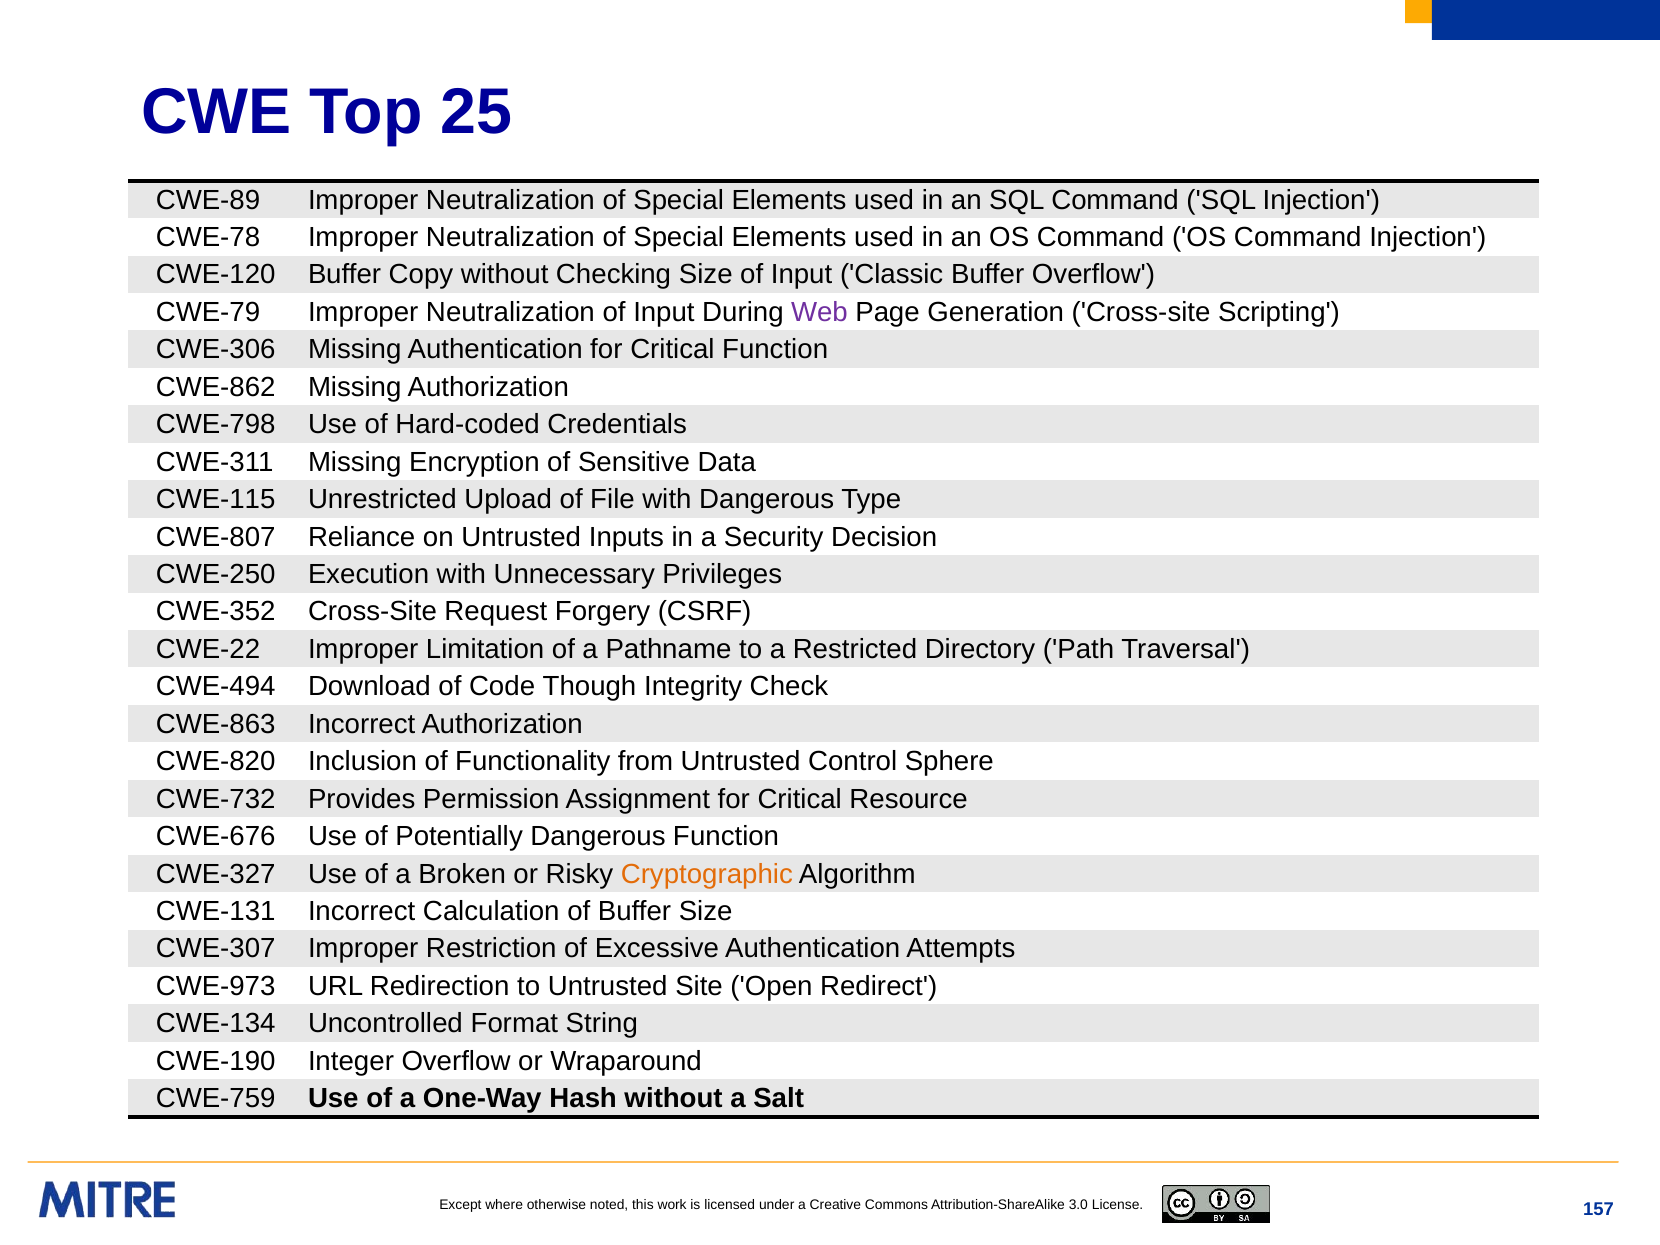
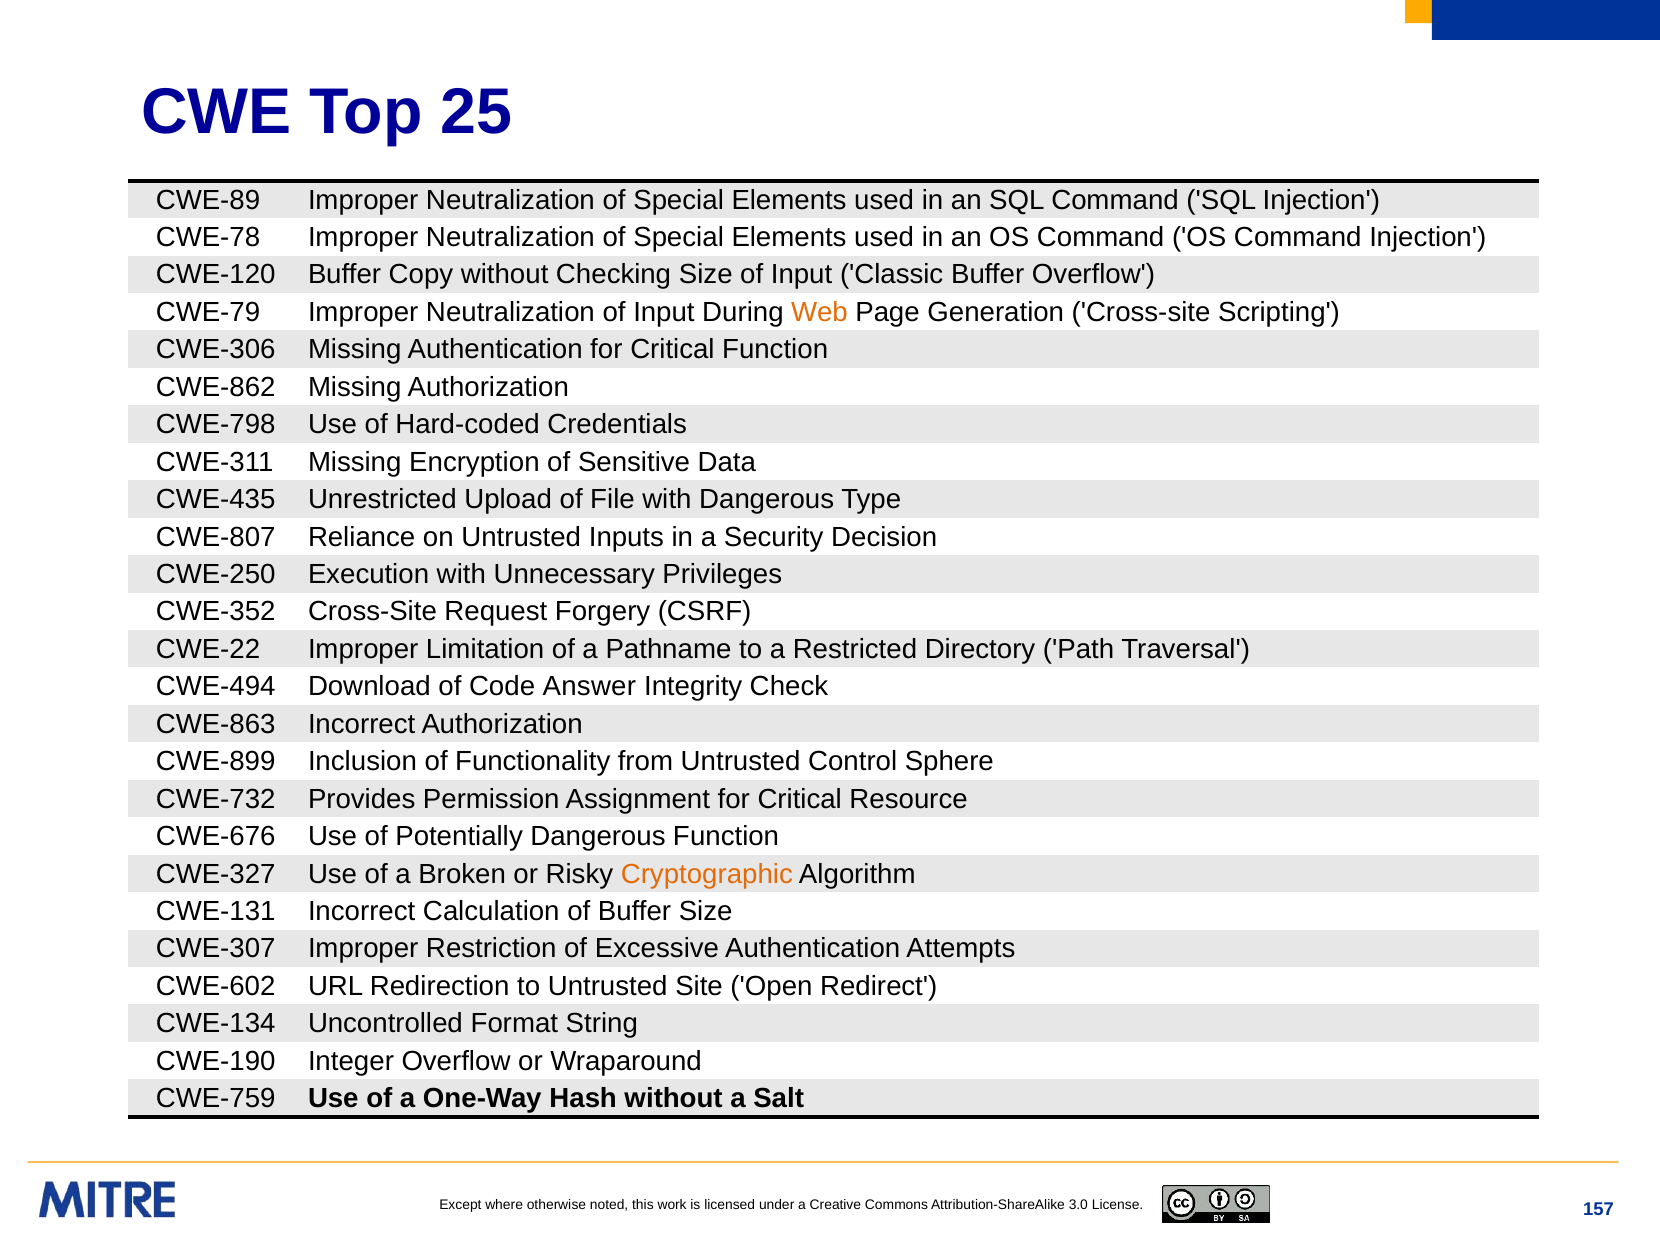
Web colour: purple -> orange
CWE-115: CWE-115 -> CWE-435
Though: Though -> Answer
CWE-820: CWE-820 -> CWE-899
CWE-973: CWE-973 -> CWE-602
